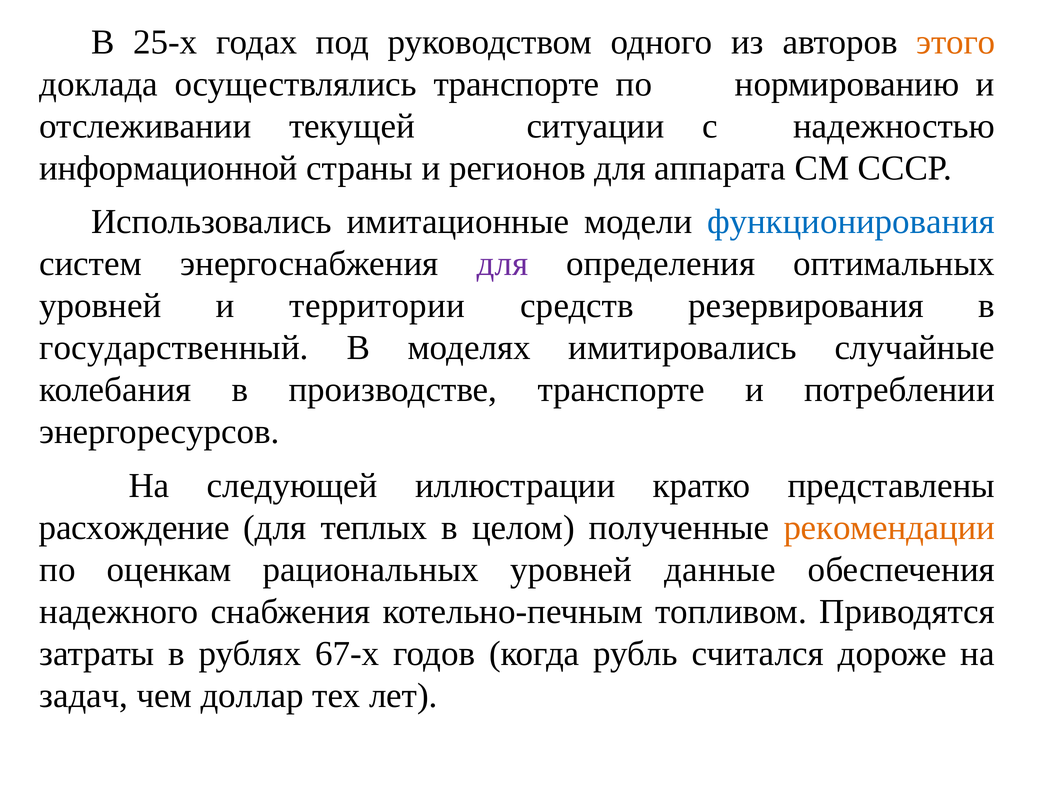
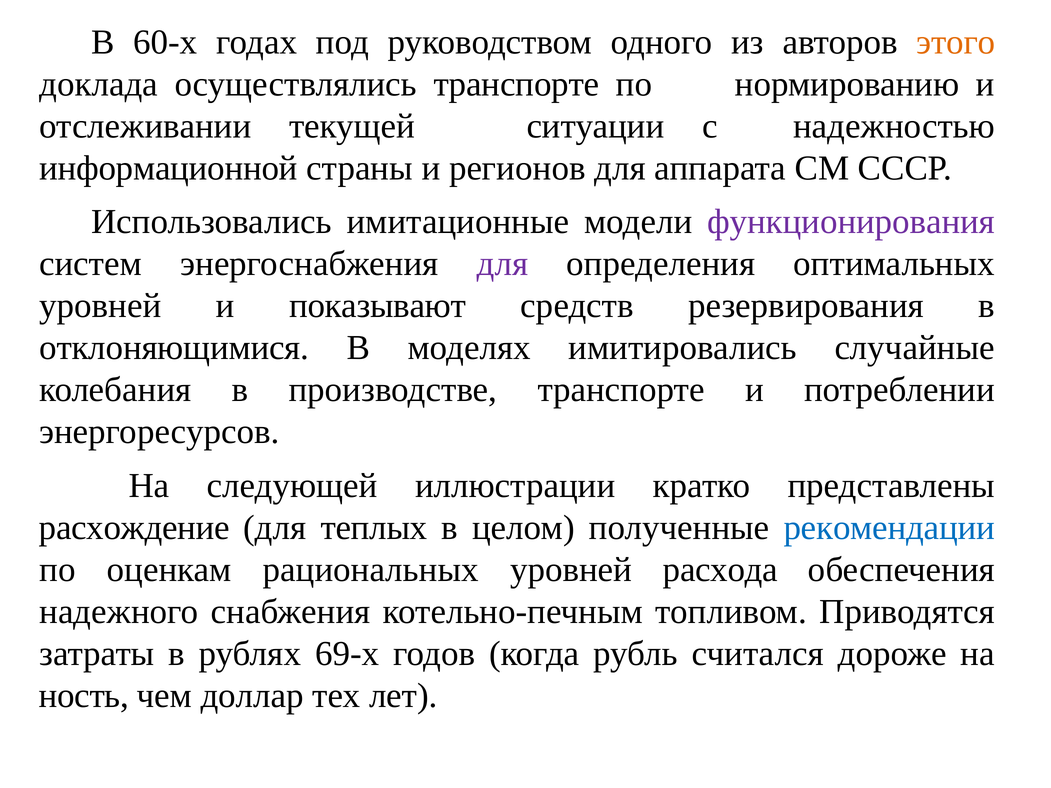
25-х: 25-х -> 60-х
функционирования colour: blue -> purple
территории: территории -> показывают
государственный: государственный -> отклоняющимися
рекомендации colour: orange -> blue
данные: данные -> расхода
67-х: 67-х -> 69-х
задач: задач -> ность
